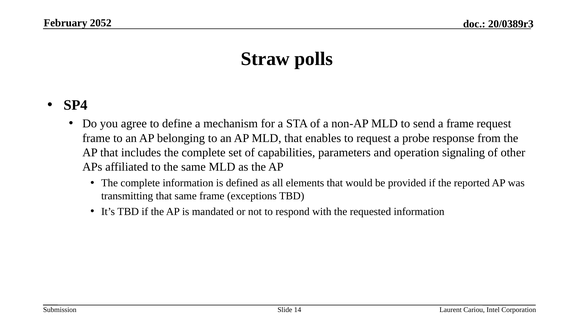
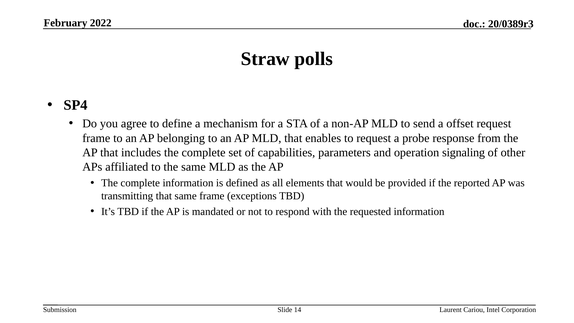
2052: 2052 -> 2022
a frame: frame -> offset
